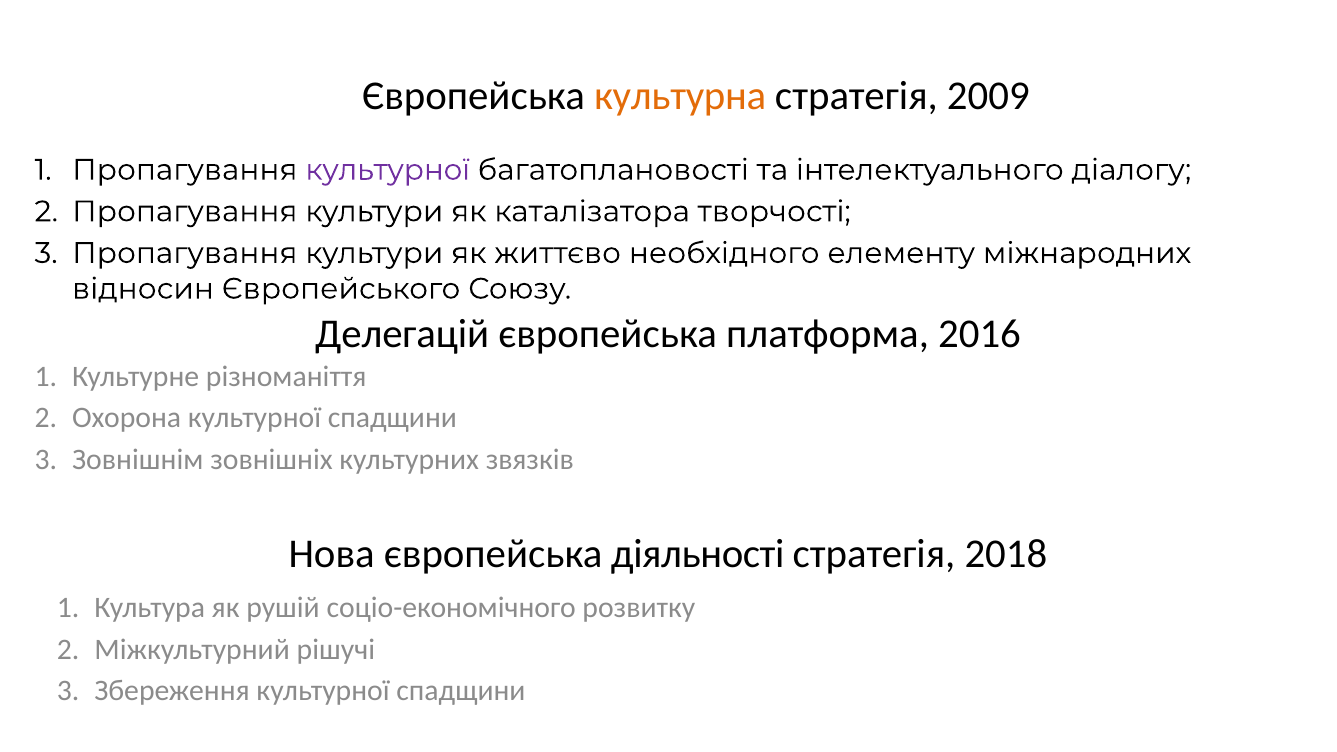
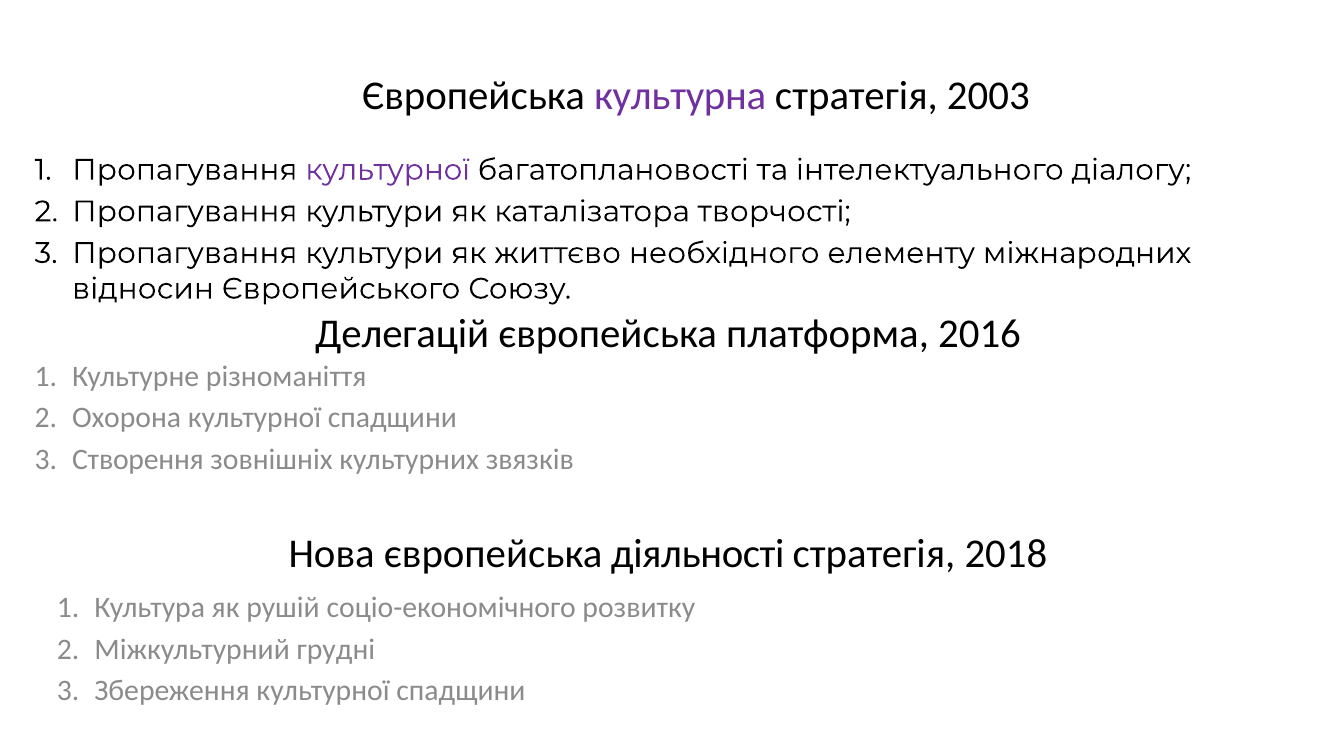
культурна colour: orange -> purple
2009: 2009 -> 2003
Зовнішнім: Зовнішнім -> Створення
рішучі: рішучі -> грудні
